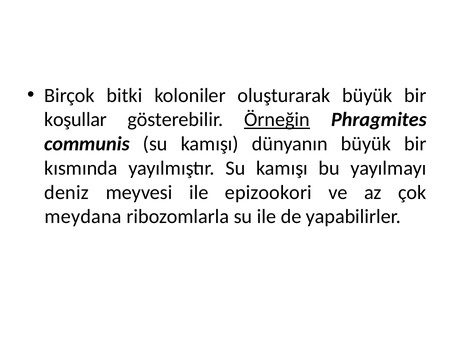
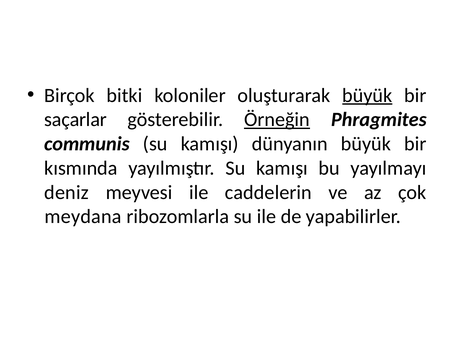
büyük at (367, 95) underline: none -> present
koşullar: koşullar -> saçarlar
epizookori: epizookori -> caddelerin
